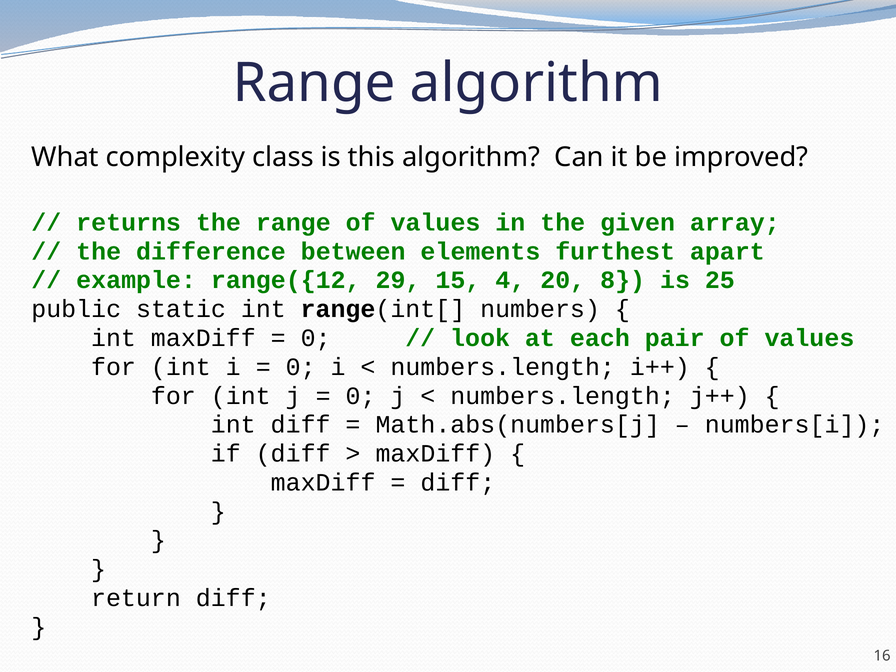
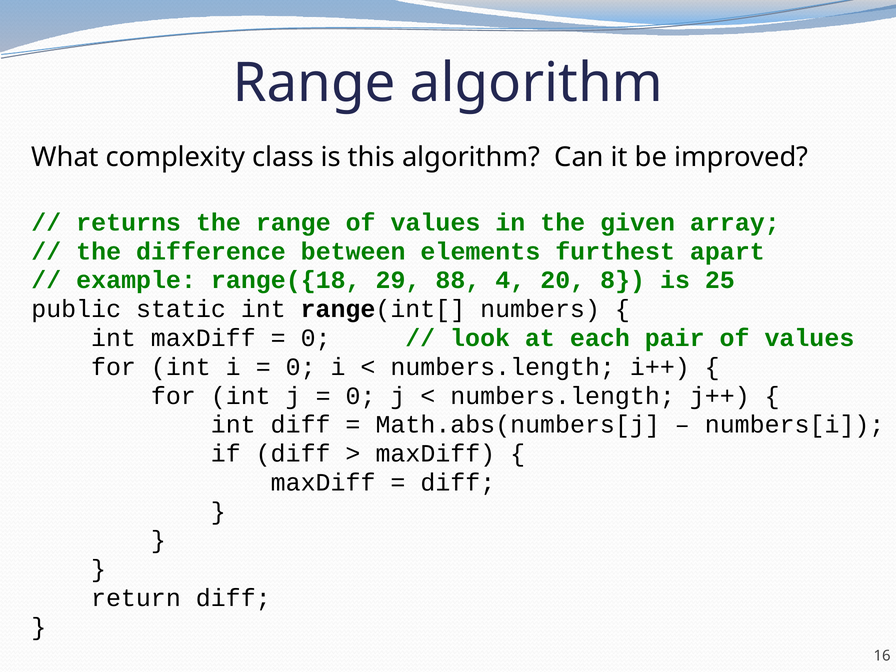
range({12: range({12 -> range({18
15: 15 -> 88
